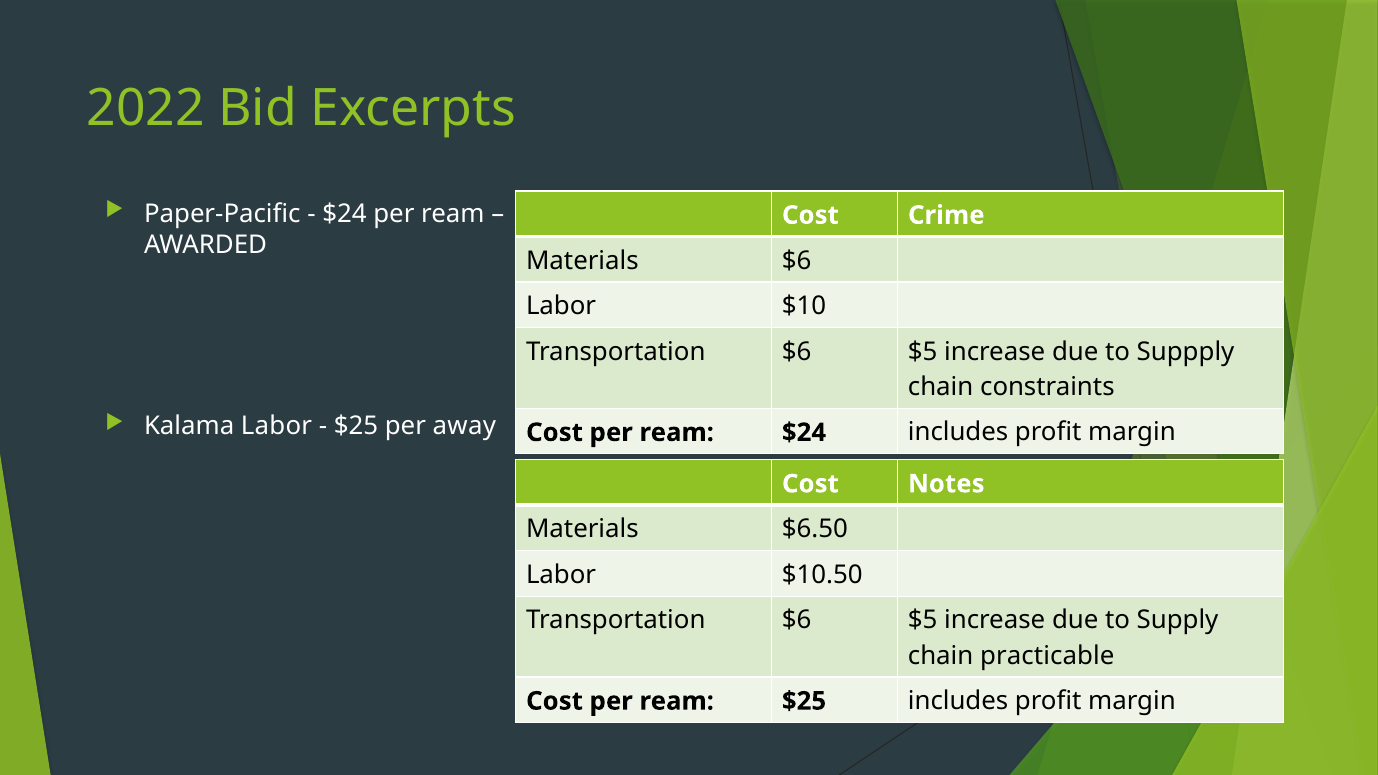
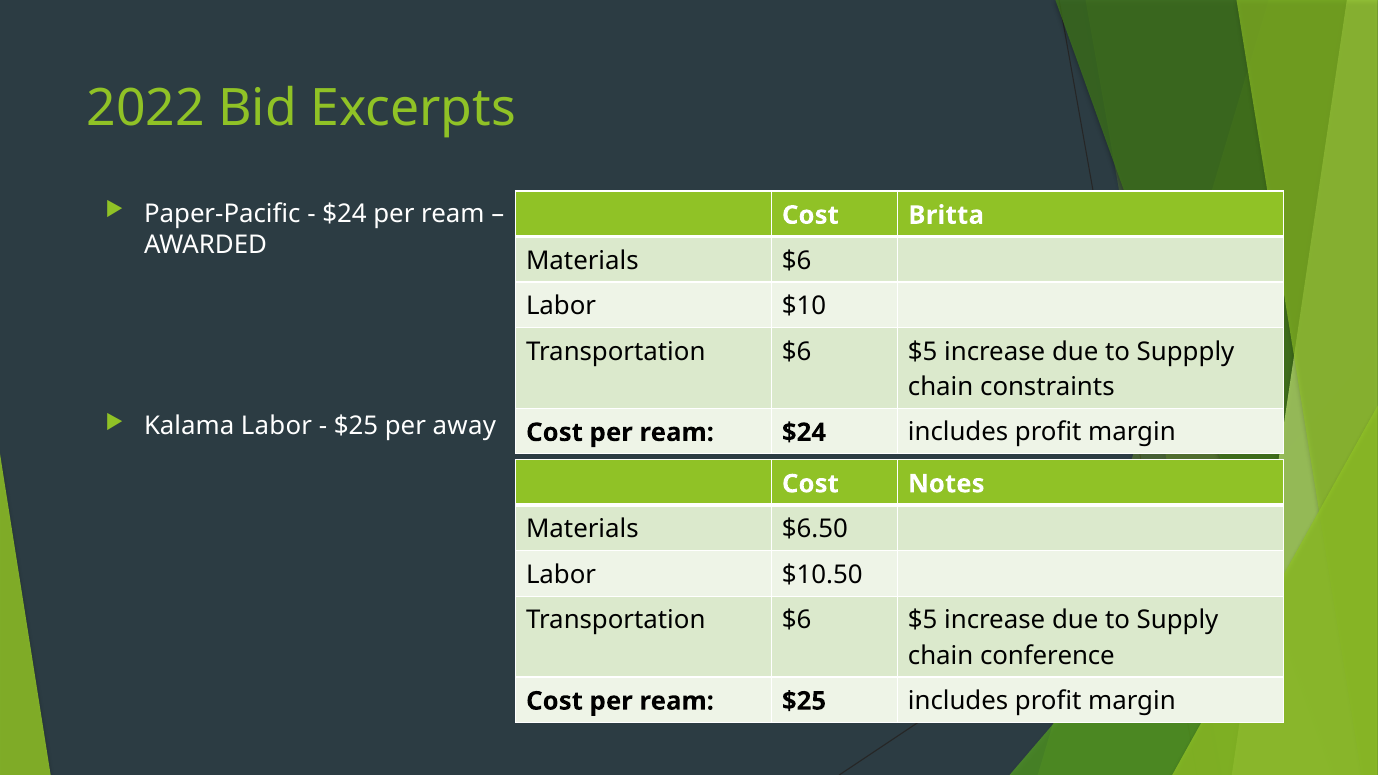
Crime: Crime -> Britta
practicable: practicable -> conference
